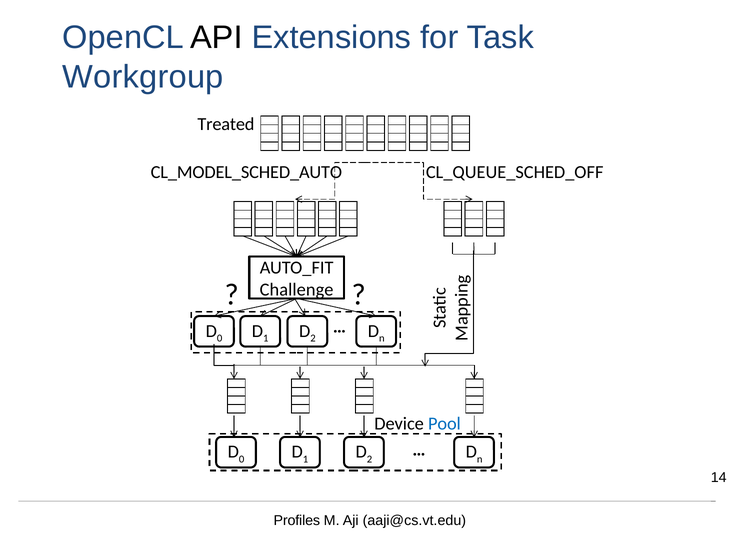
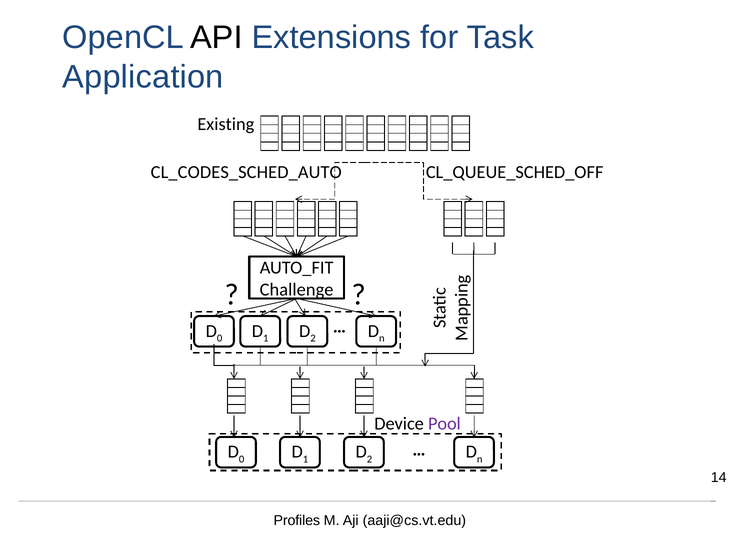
Workgroup: Workgroup -> Application
Treated: Treated -> Existing
CL_MODEL_SCHED_AUTO: CL_MODEL_SCHED_AUTO -> CL_CODES_SCHED_AUTO
Pool colour: blue -> purple
